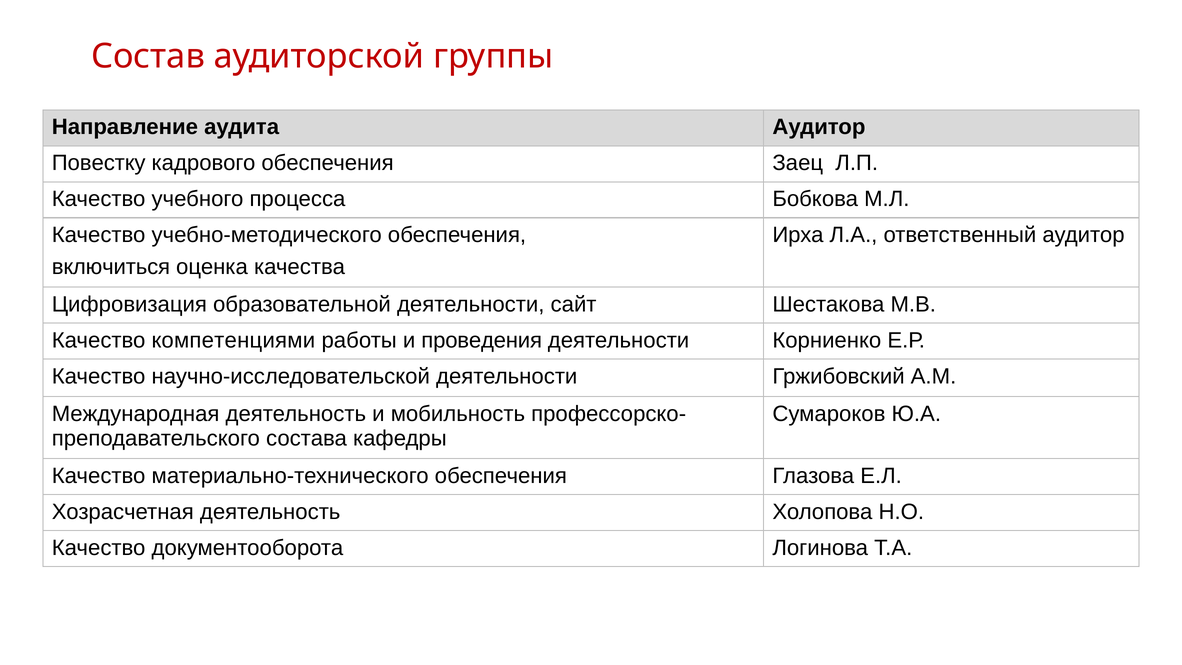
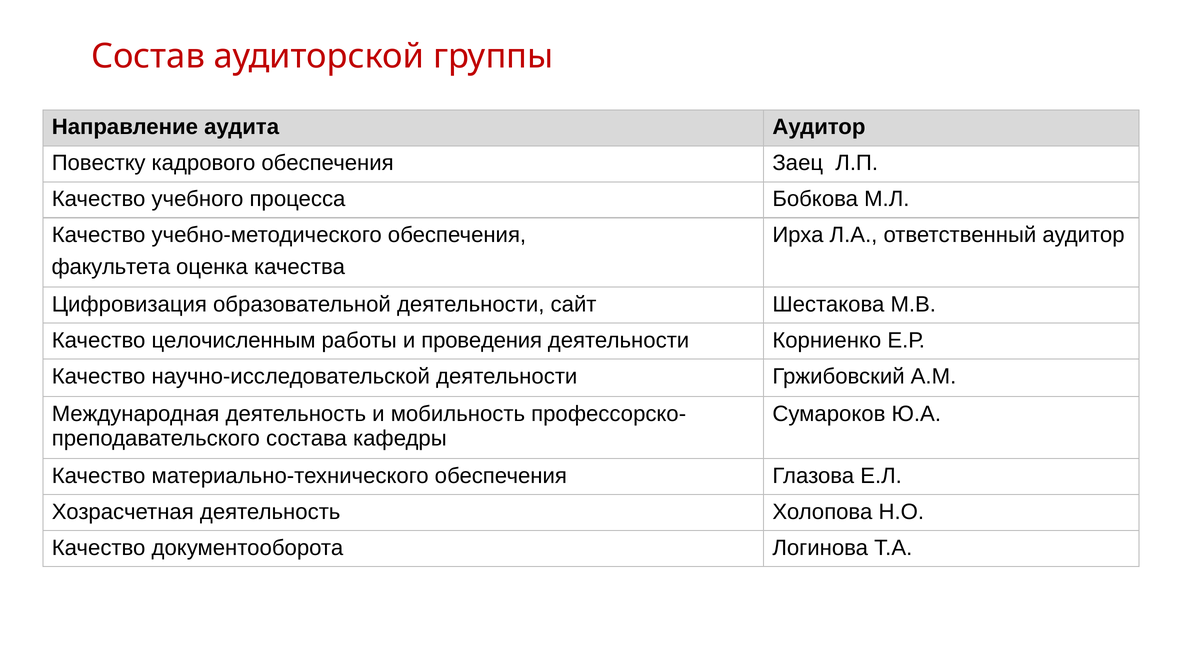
включиться: включиться -> факультета
компетенциями: компетенциями -> целочисленным
